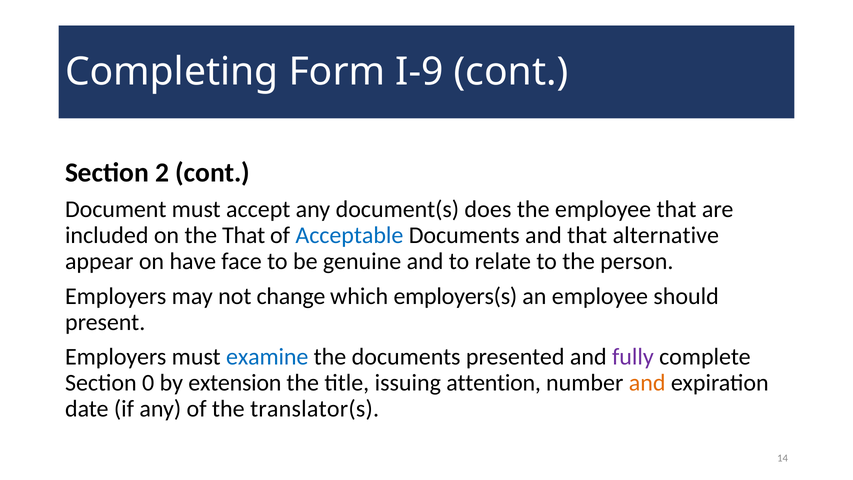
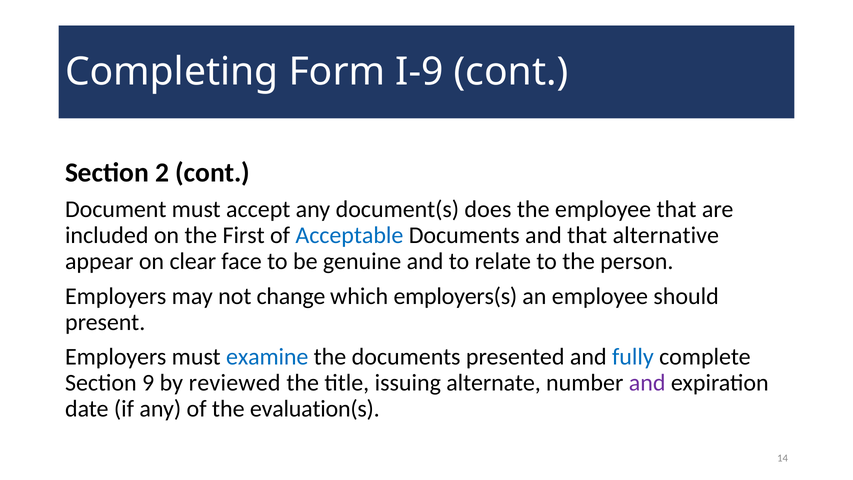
the That: That -> First
have: have -> clear
fully colour: purple -> blue
0: 0 -> 9
extension: extension -> reviewed
attention: attention -> alternate
and at (647, 383) colour: orange -> purple
translator(s: translator(s -> evaluation(s
